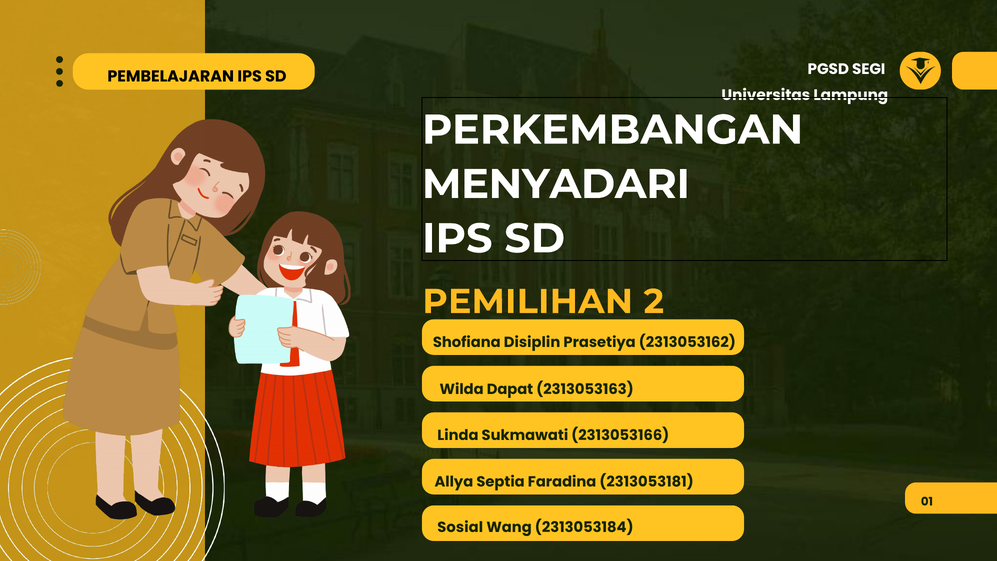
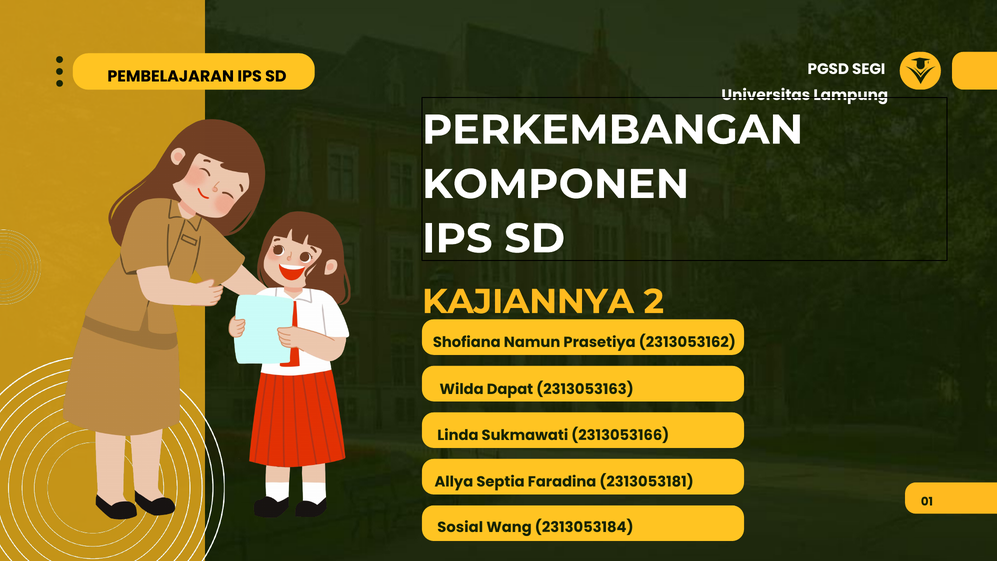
MENYADARI: MENYADARI -> KOMPONEN
PEMILIHAN: PEMILIHAN -> KAJIANNYA
Disiplin: Disiplin -> Namun
